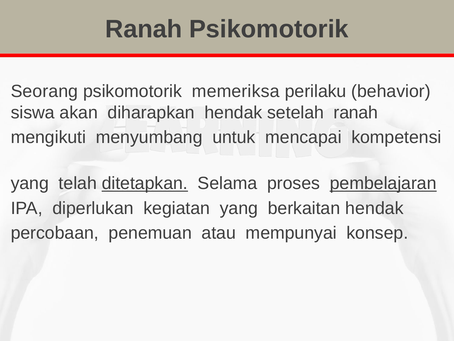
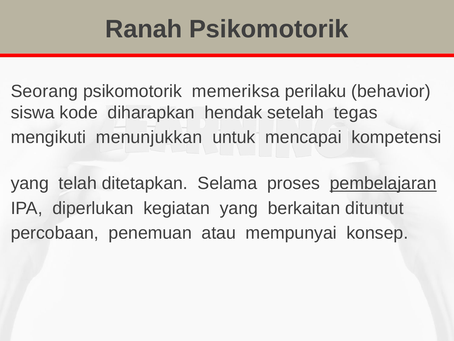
akan: akan -> kode
setelah ranah: ranah -> tegas
menyumbang: menyumbang -> menunjukkan
ditetapkan underline: present -> none
berkaitan hendak: hendak -> dituntut
